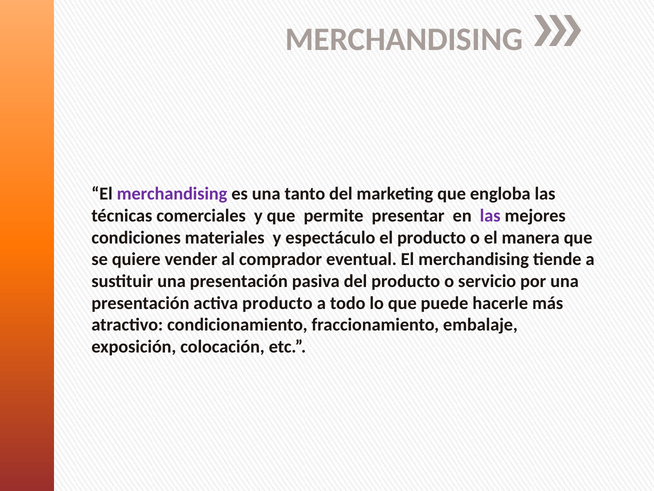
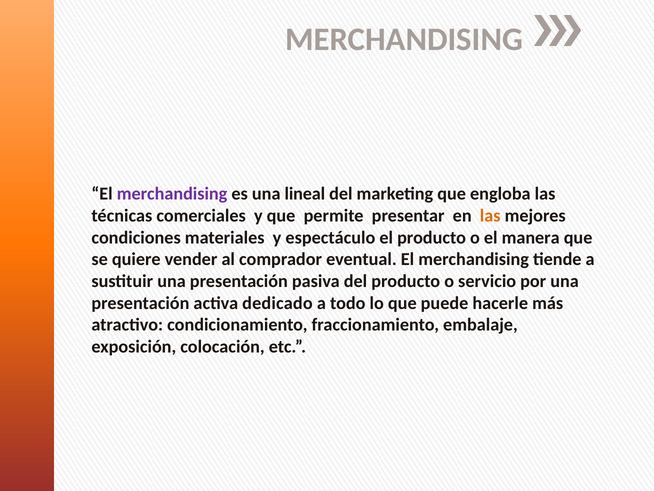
tanto: tanto -> lineal
las at (490, 216) colour: purple -> orange
activa producto: producto -> dedicado
